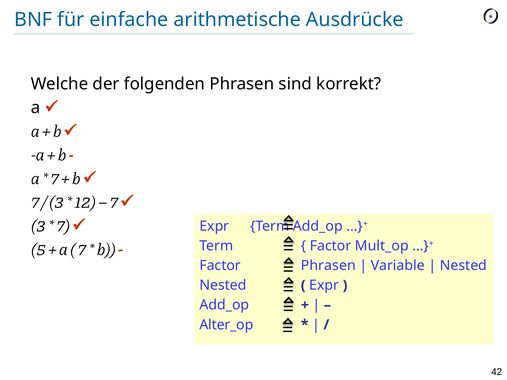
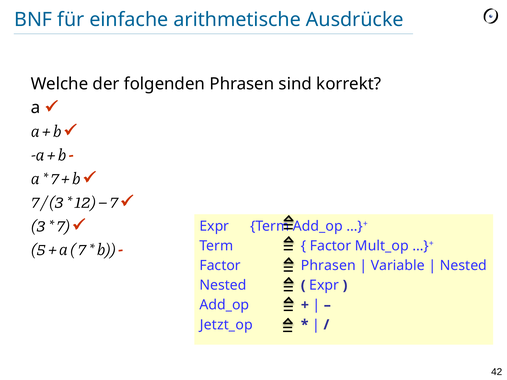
Alter_op: Alter_op -> Jetzt_op
